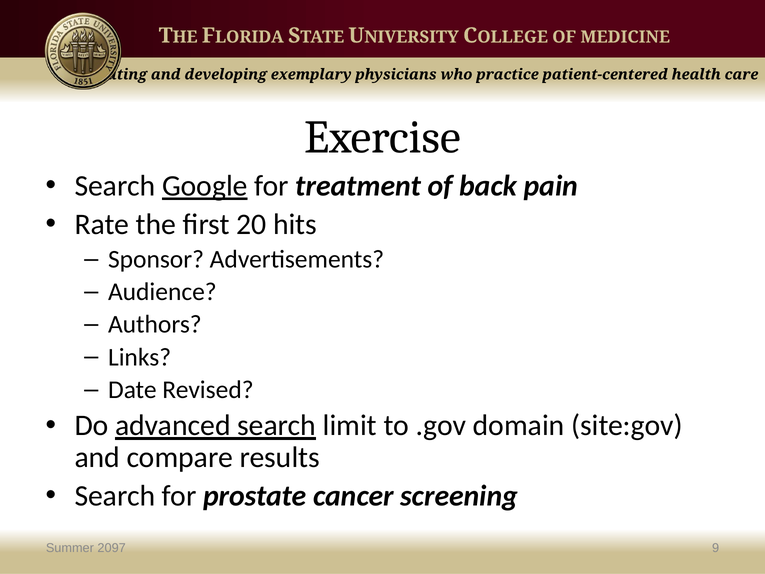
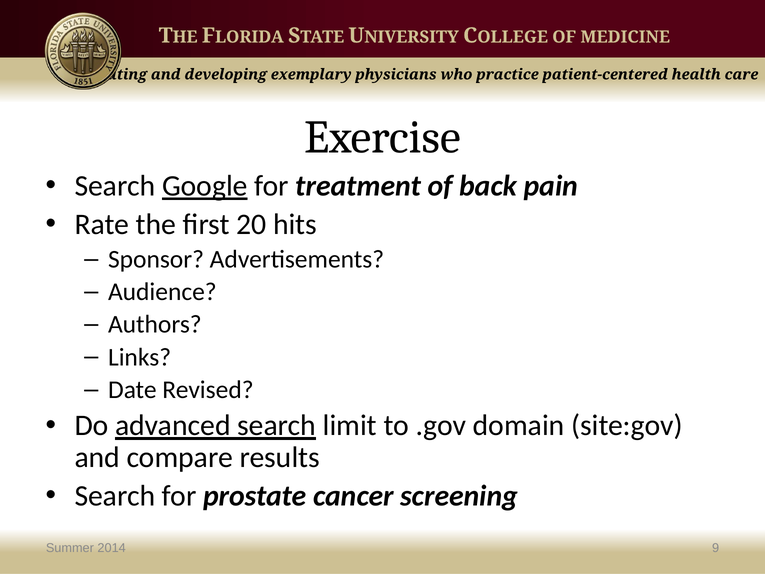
2097: 2097 -> 2014
